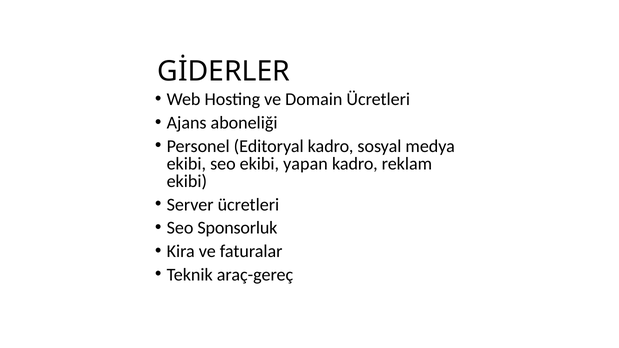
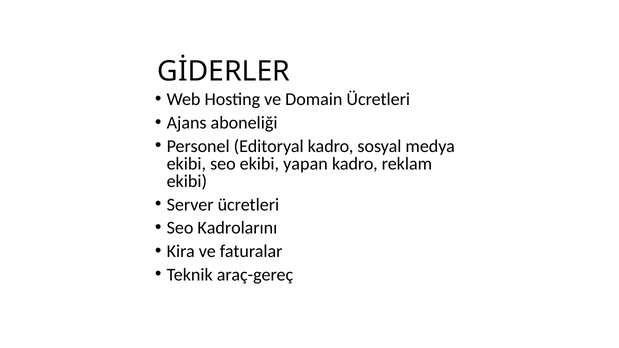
Sponsorluk: Sponsorluk -> Kadrolarını
